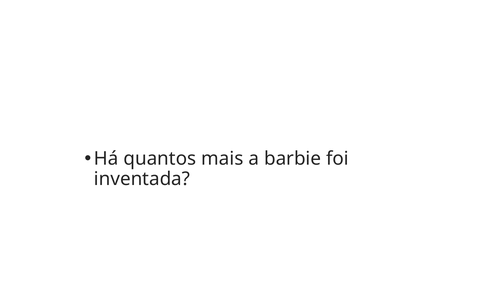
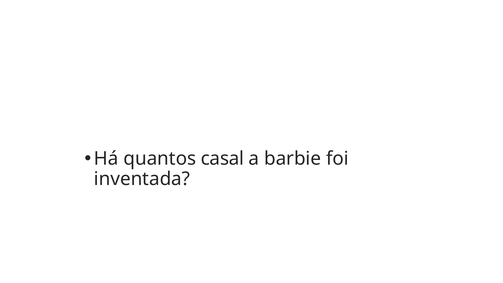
mais: mais -> casal
